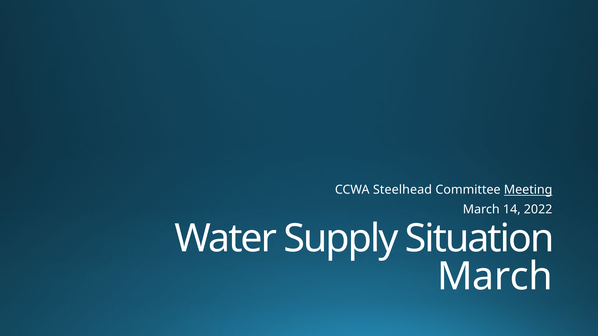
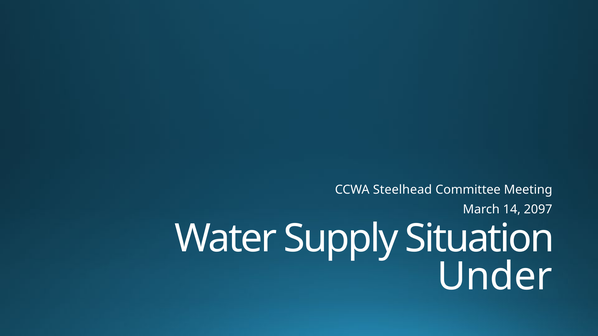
Meeting underline: present -> none
2022: 2022 -> 2097
March at (495, 277): March -> Under
